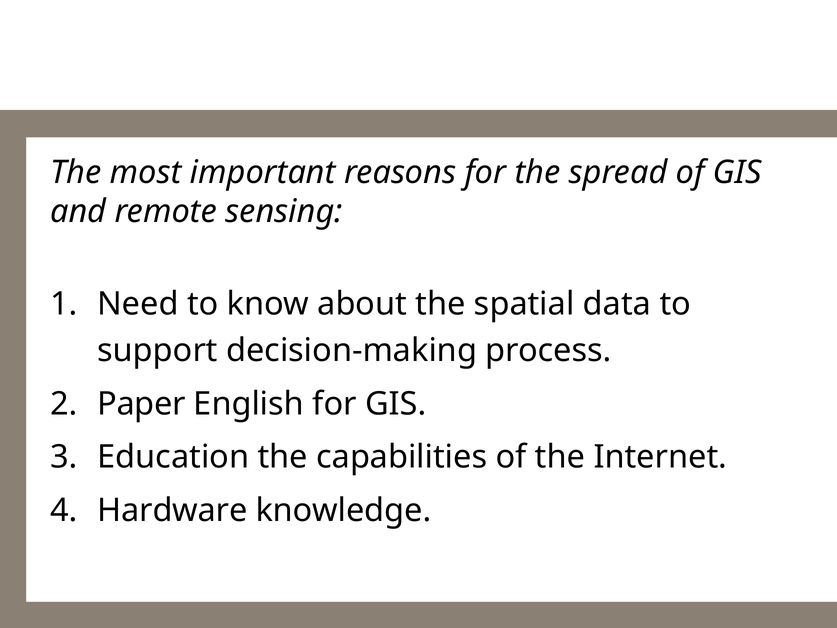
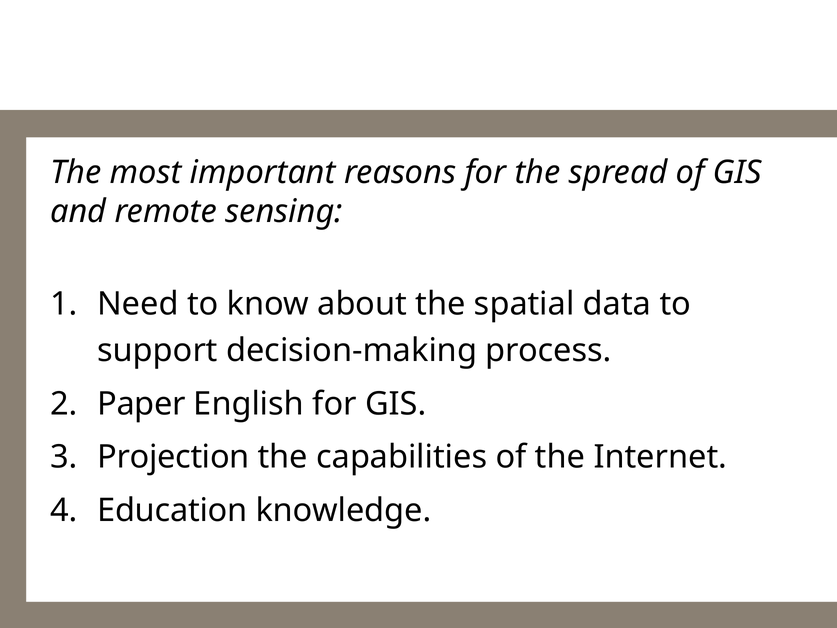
Education: Education -> Projection
Hardware: Hardware -> Education
